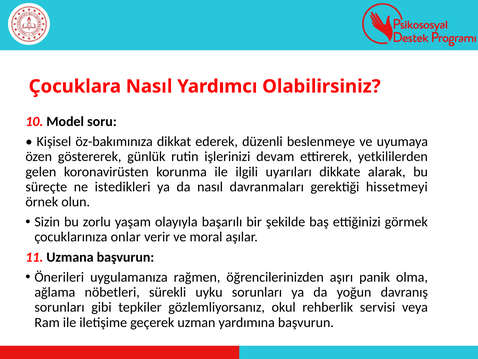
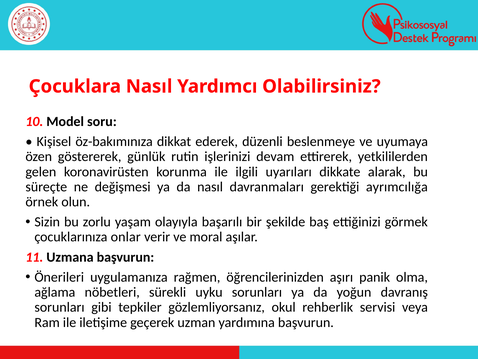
istedikleri: istedikleri -> değişmesi
hissetmeyi: hissetmeyi -> ayrımcılığa
